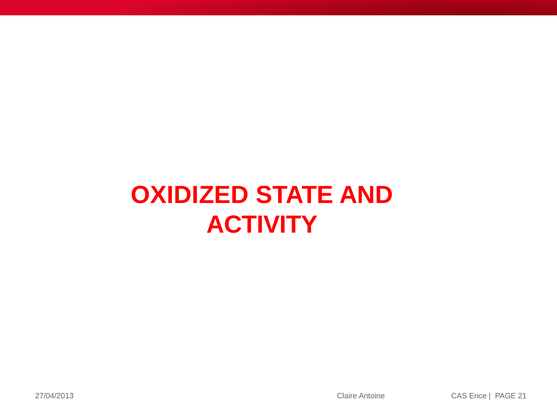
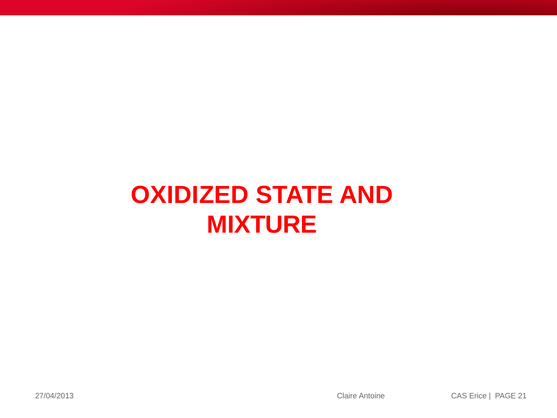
ACTIVITY: ACTIVITY -> MIXTURE
